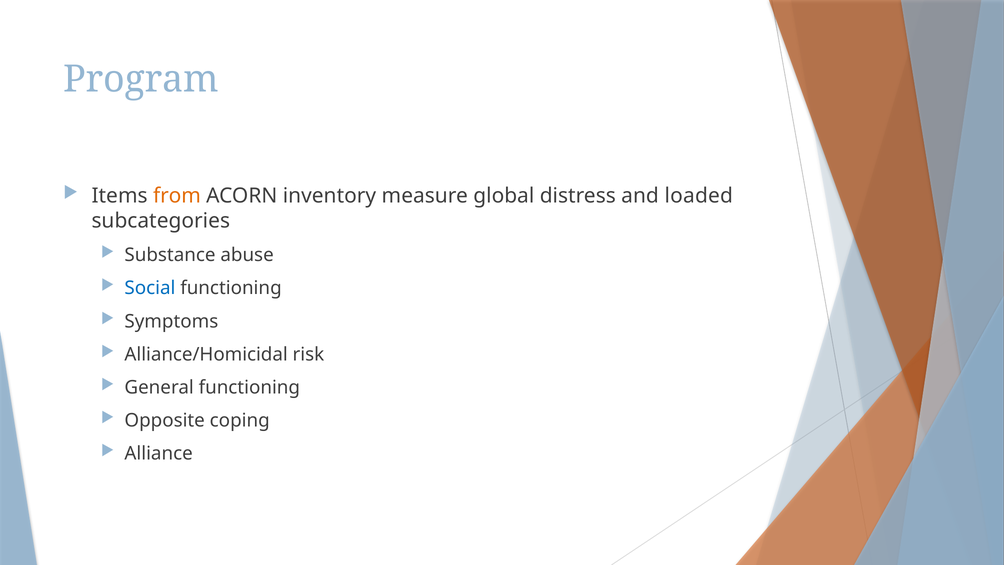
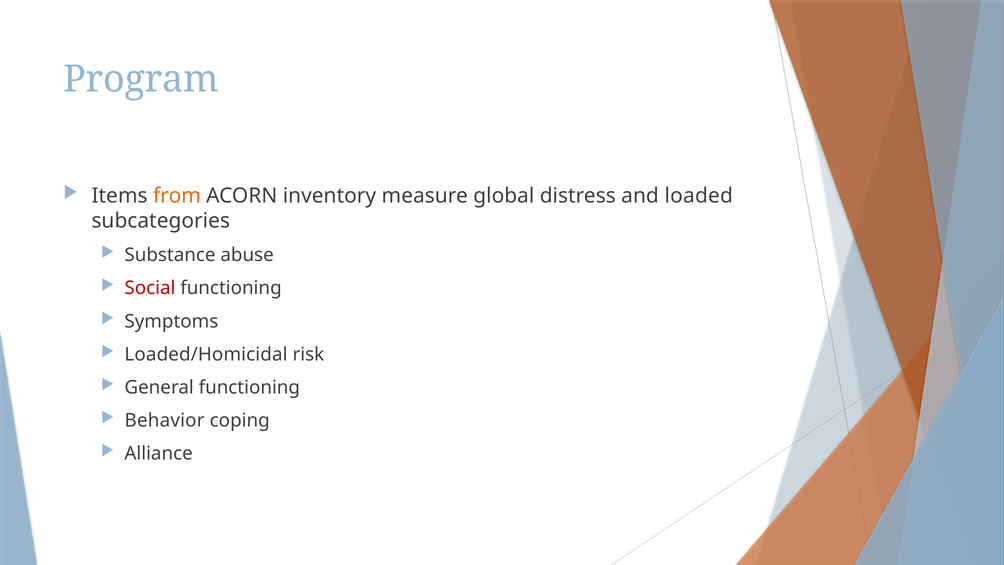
Social colour: blue -> red
Alliance/Homicidal: Alliance/Homicidal -> Loaded/Homicidal
Opposite: Opposite -> Behavior
